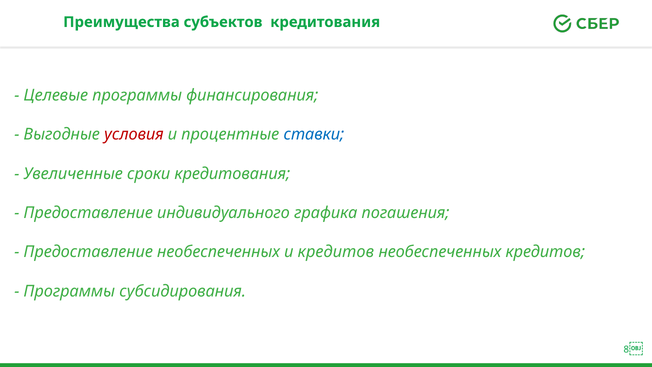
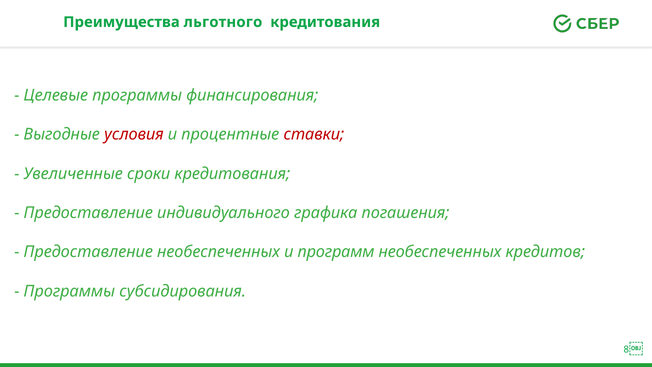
субъектов: субъектов -> льготного
ставки colour: blue -> red
и кредитов: кредитов -> программ
